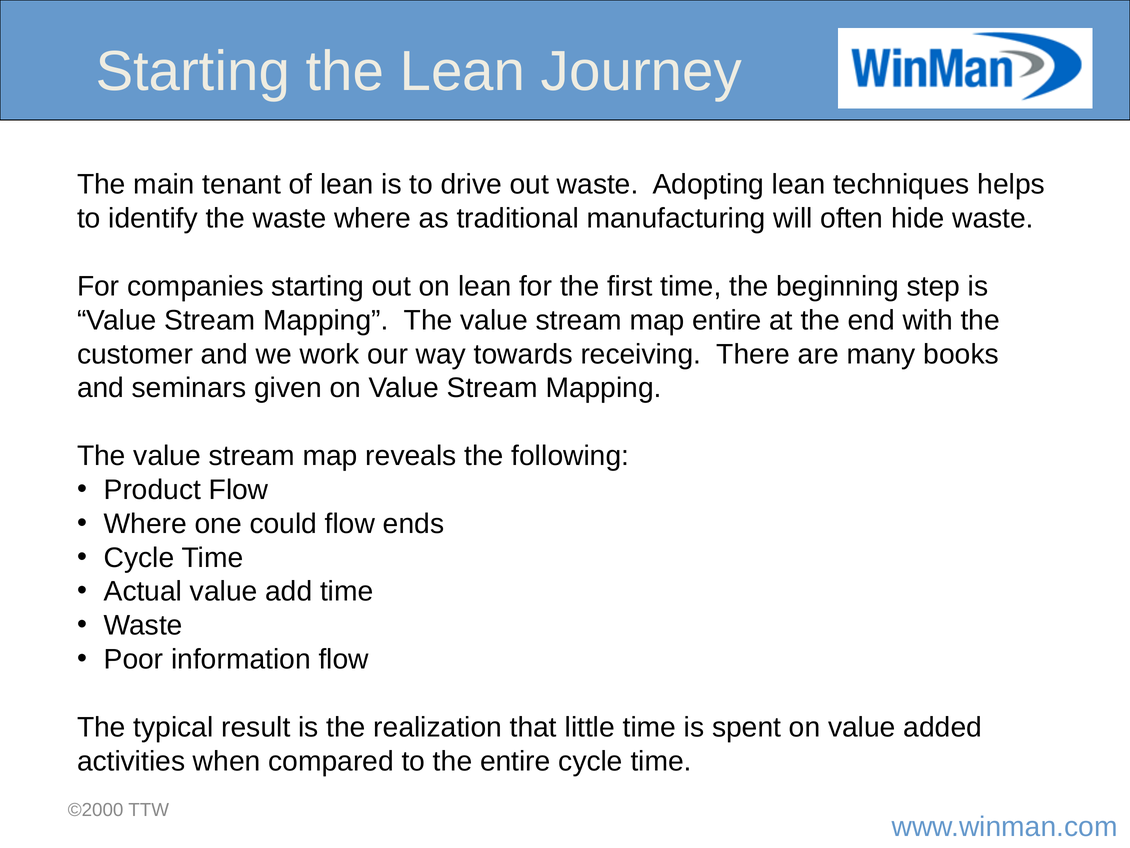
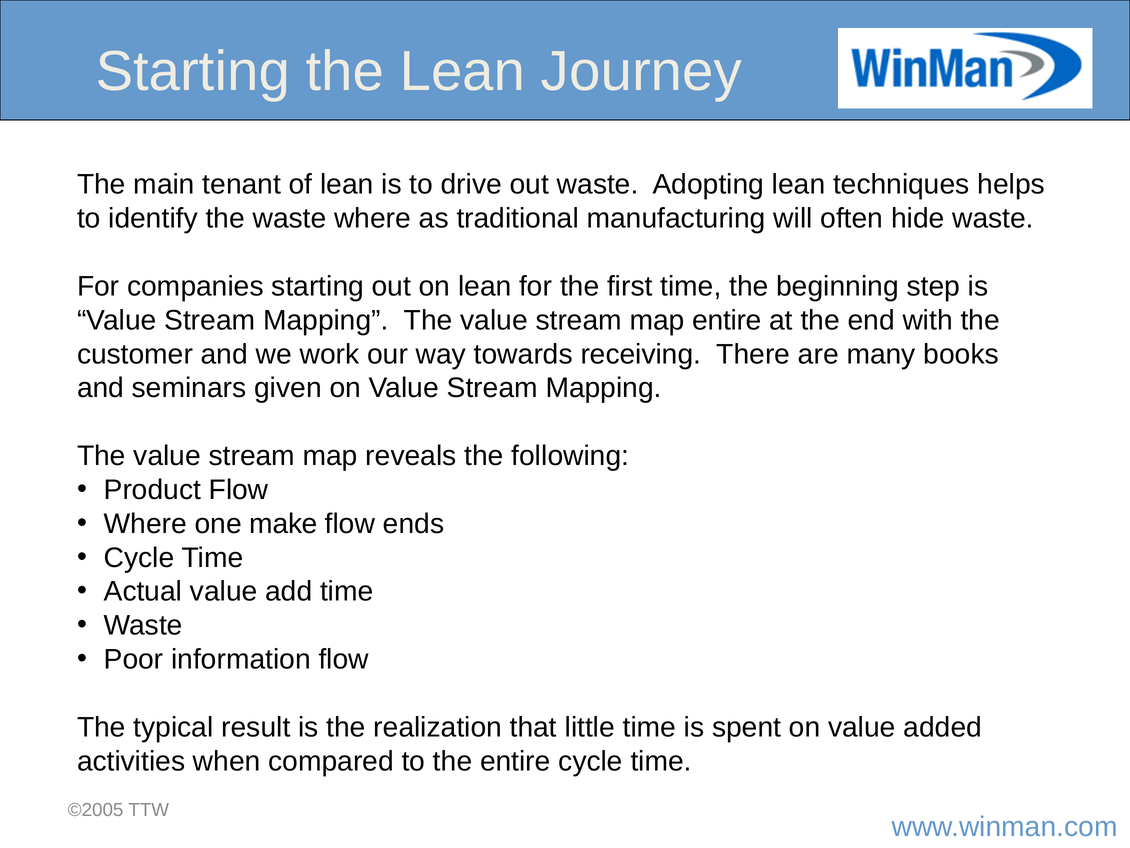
could: could -> make
©2000: ©2000 -> ©2005
